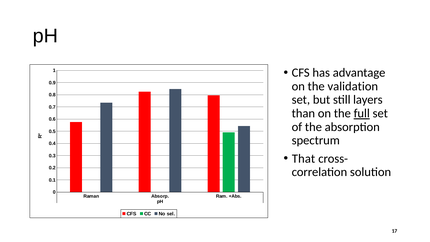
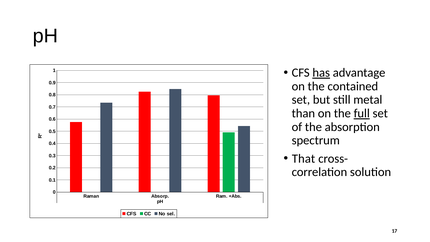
has underline: none -> present
validation: validation -> contained
layers: layers -> metal
